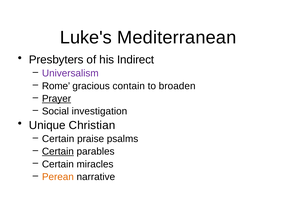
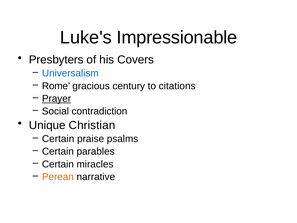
Mediterranean: Mediterranean -> Impressionable
Indirect: Indirect -> Covers
Universalism colour: purple -> blue
contain: contain -> century
broaden: broaden -> citations
investigation: investigation -> contradiction
Certain at (58, 151) underline: present -> none
